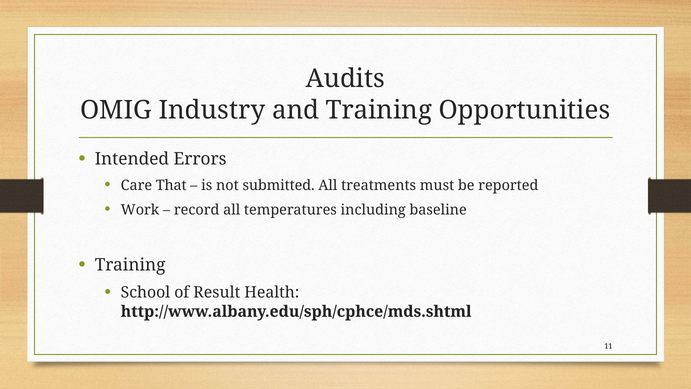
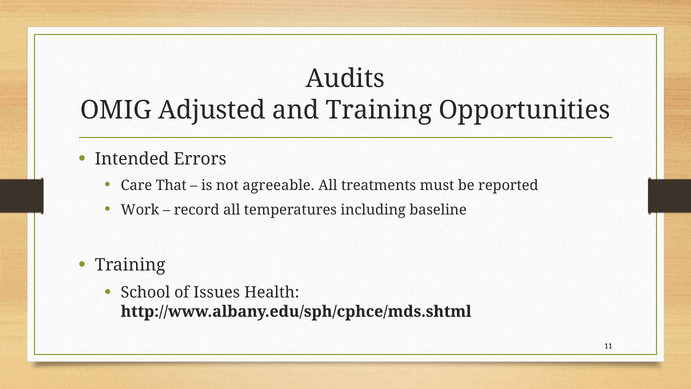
Industry: Industry -> Adjusted
submitted: submitted -> agreeable
Result: Result -> Issues
